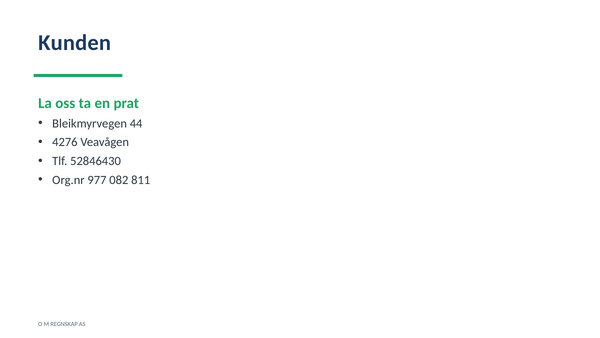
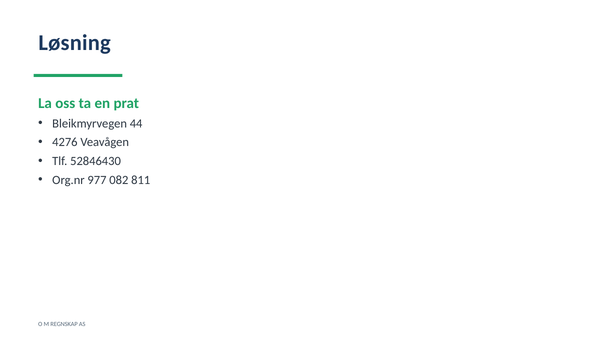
Kunden: Kunden -> Løsning
